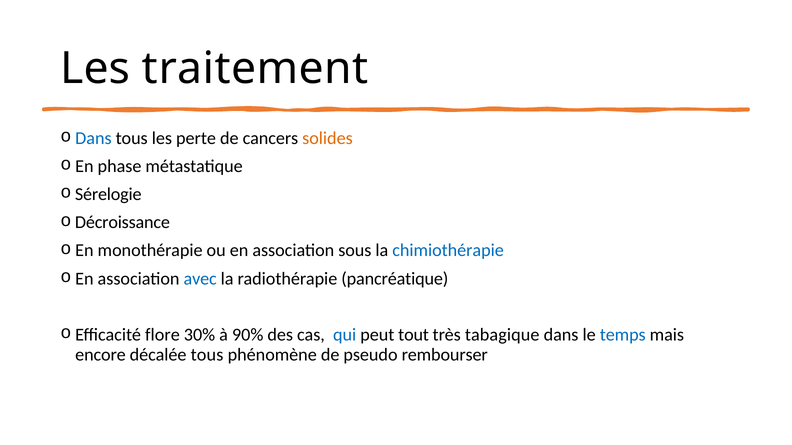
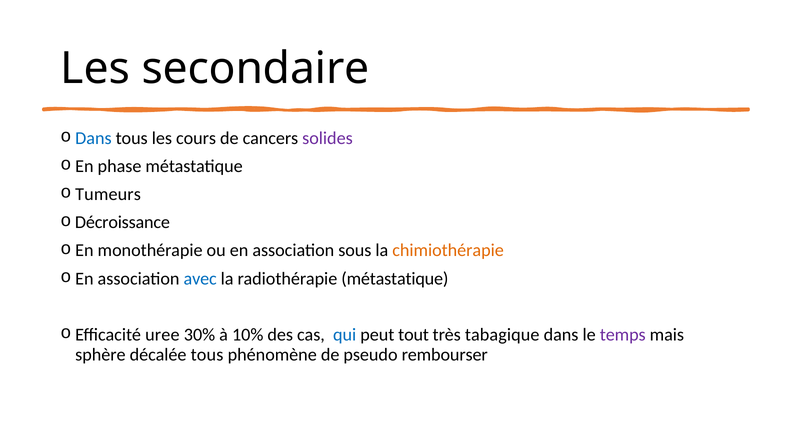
traitement: traitement -> secondaire
perte: perte -> cours
solides colour: orange -> purple
Sérelogie: Sérelogie -> Tumeurs
chimiothérapie colour: blue -> orange
radiothérapie pancréatique: pancréatique -> métastatique
flore: flore -> uree
90%: 90% -> 10%
temps colour: blue -> purple
encore: encore -> sphère
